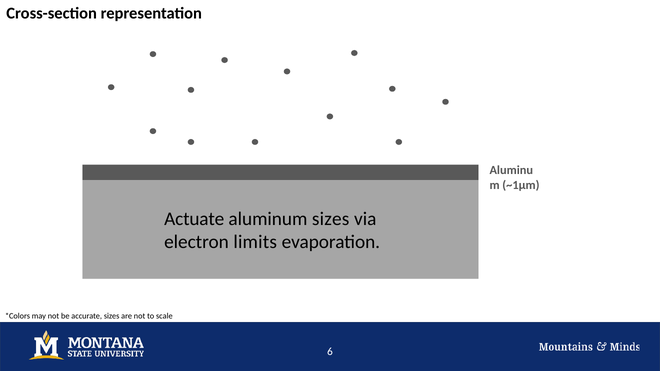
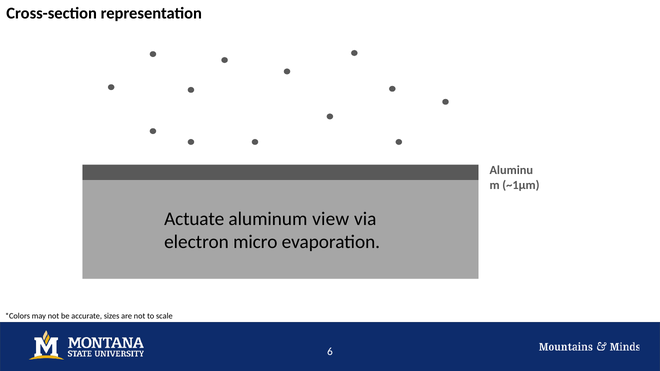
aluminum sizes: sizes -> view
limits: limits -> micro
